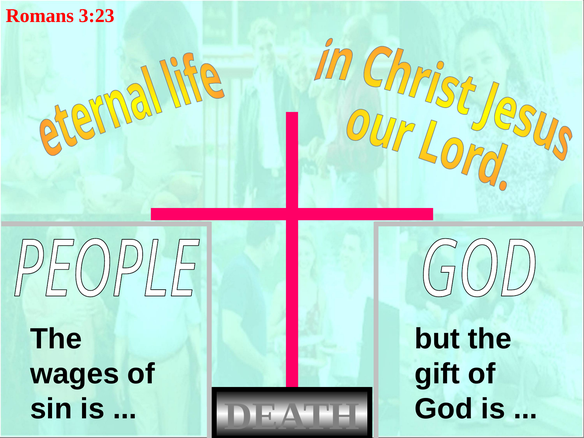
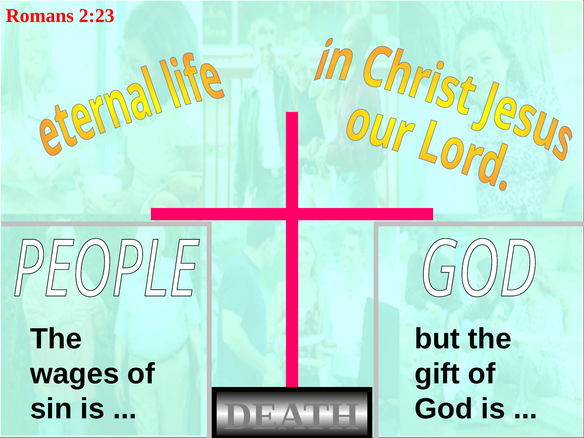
3:23: 3:23 -> 2:23
